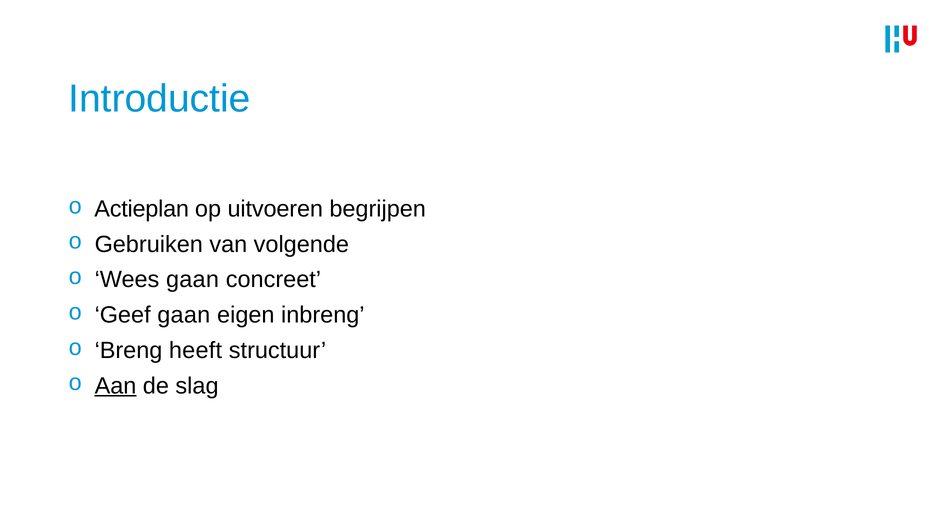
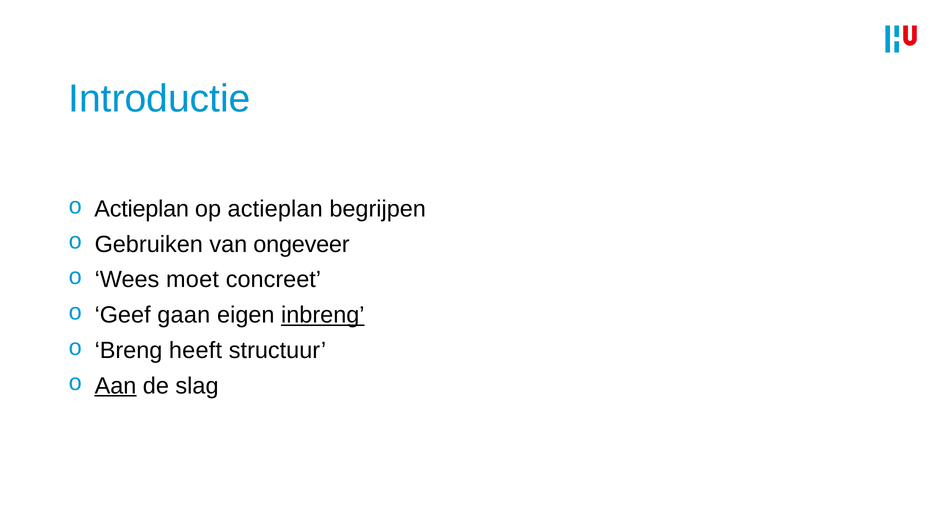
op uitvoeren: uitvoeren -> actieplan
volgende: volgende -> ongeveer
Wees gaan: gaan -> moet
inbreng underline: none -> present
